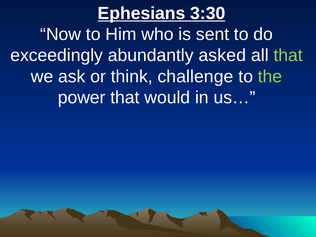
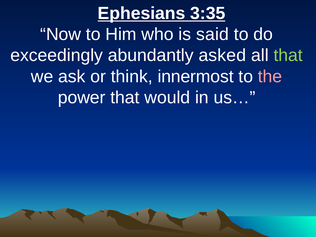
3:30: 3:30 -> 3:35
sent: sent -> said
challenge: challenge -> innermost
the colour: light green -> pink
